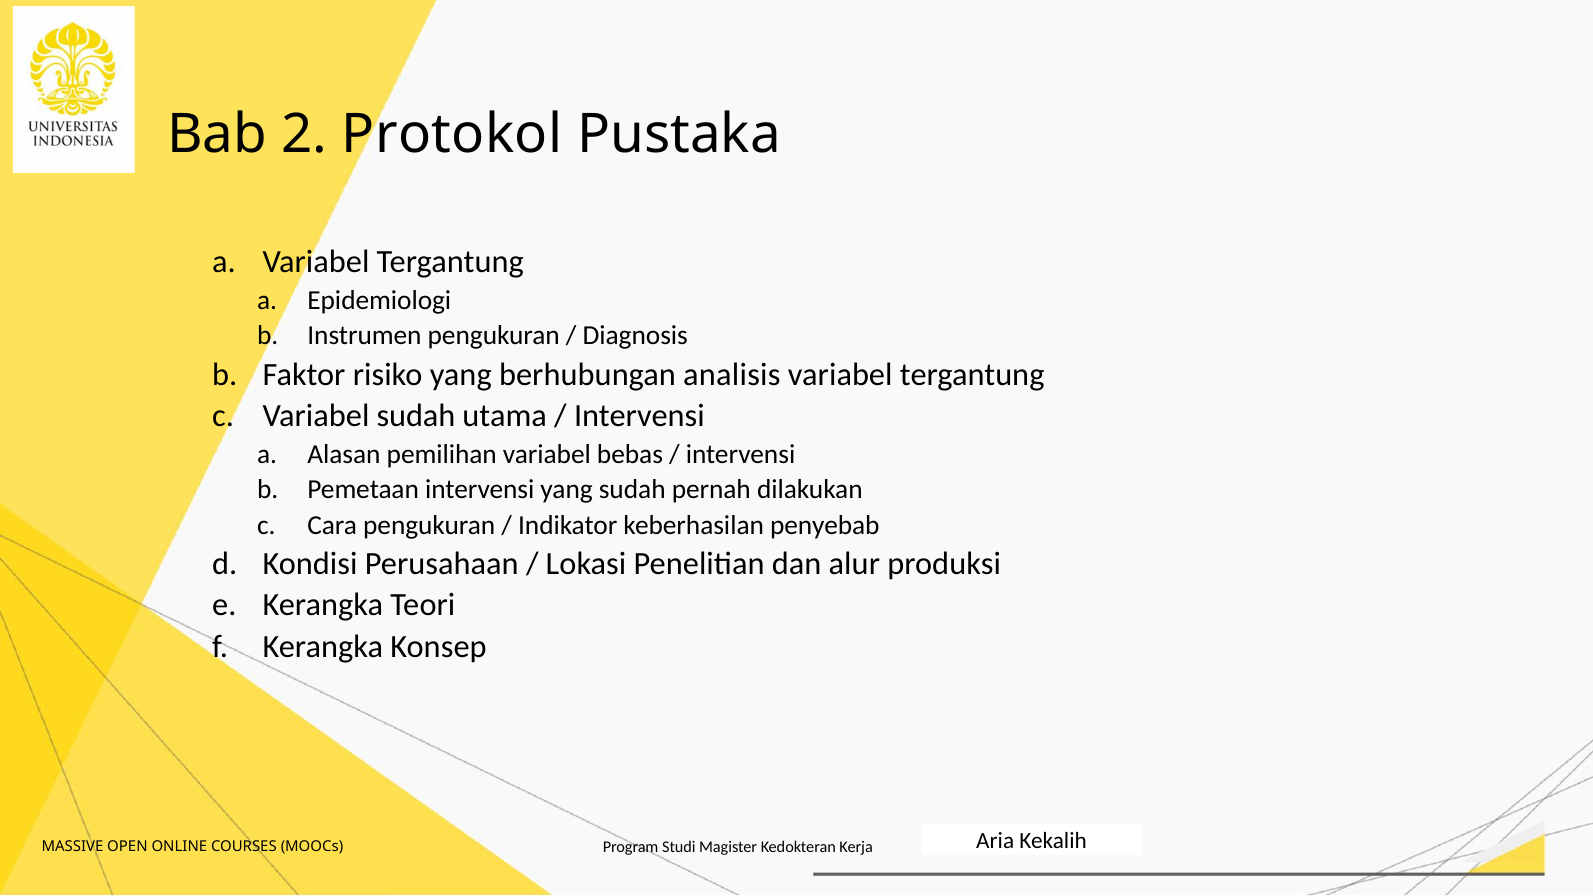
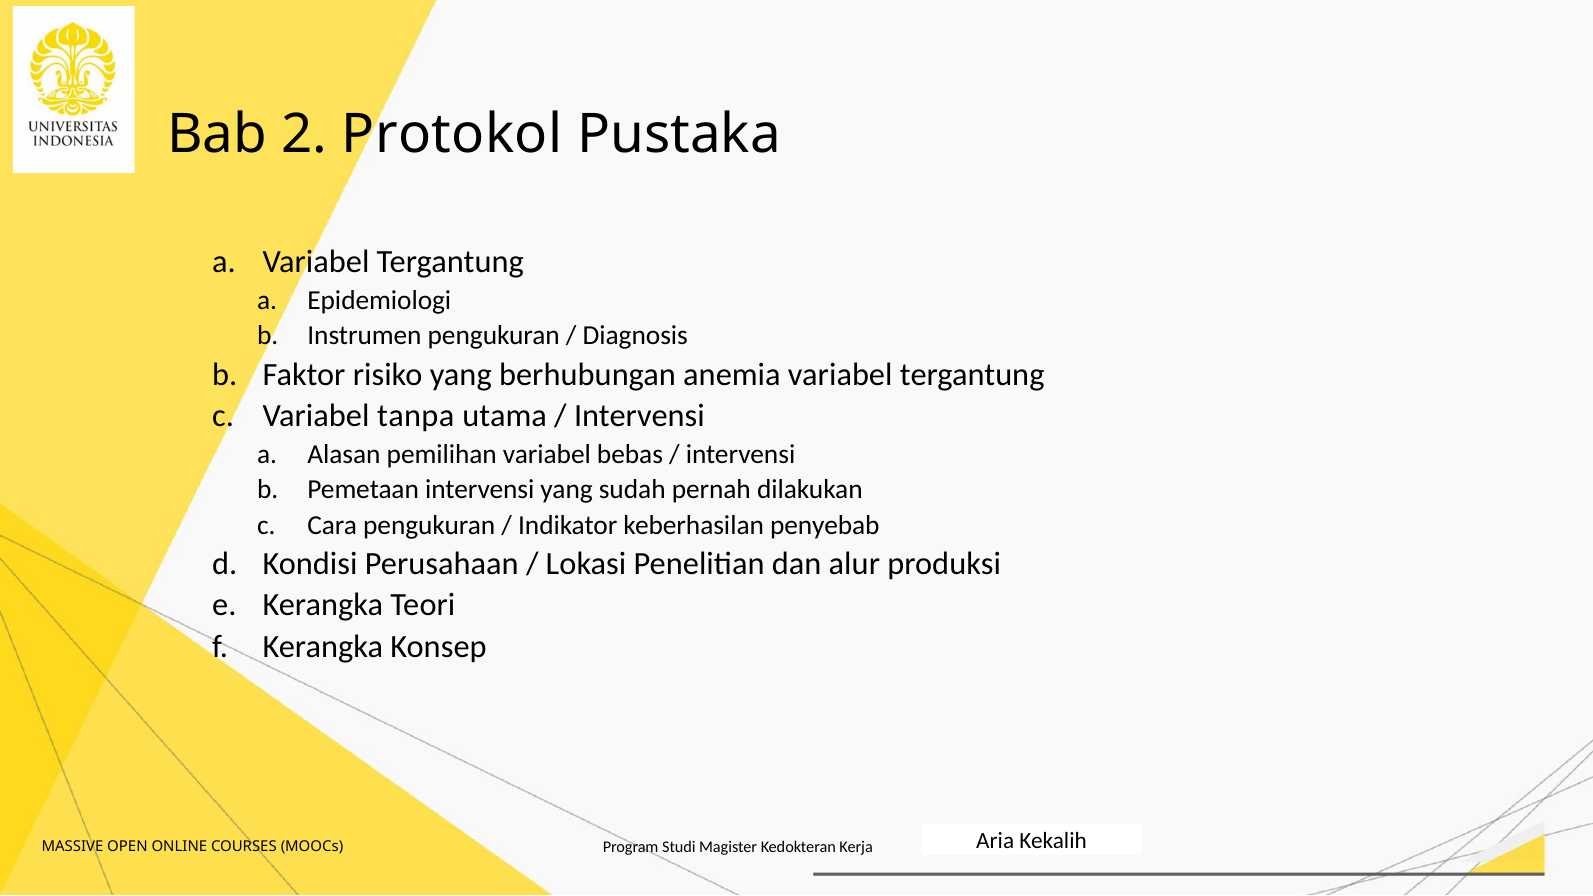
analisis: analisis -> anemia
Variabel sudah: sudah -> tanpa
